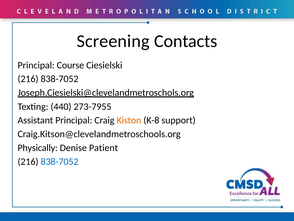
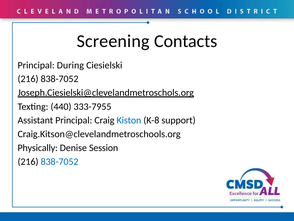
Course: Course -> During
273-7955: 273-7955 -> 333-7955
Kiston colour: orange -> blue
Patient: Patient -> Session
